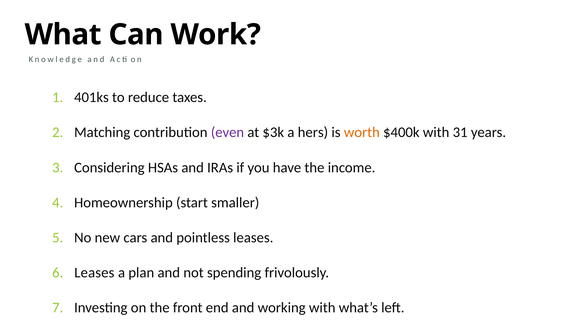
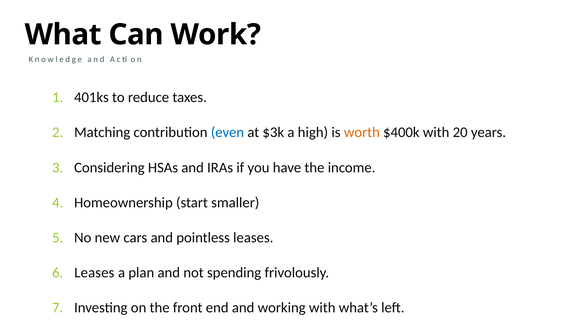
even colour: purple -> blue
hers: hers -> high
31: 31 -> 20
